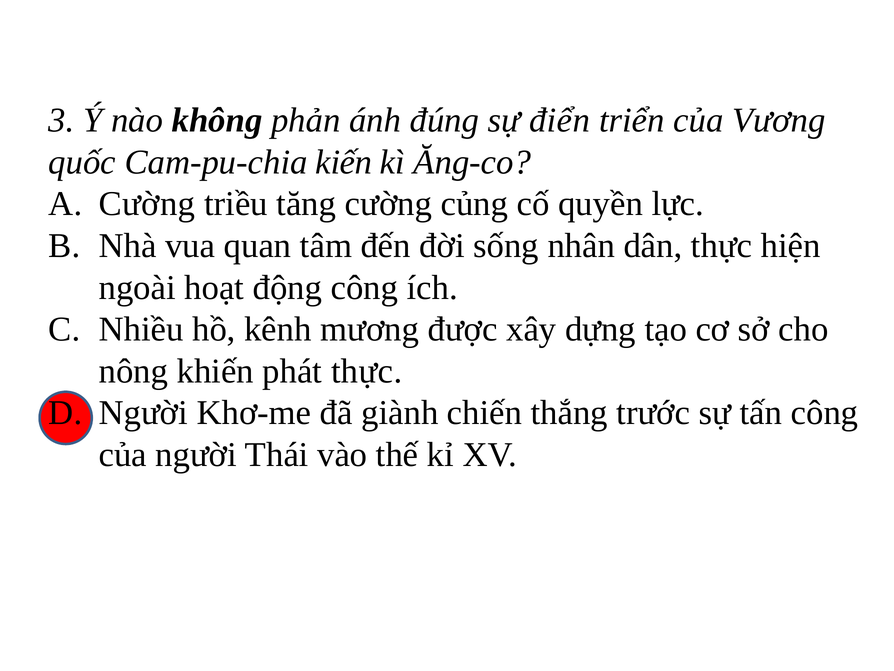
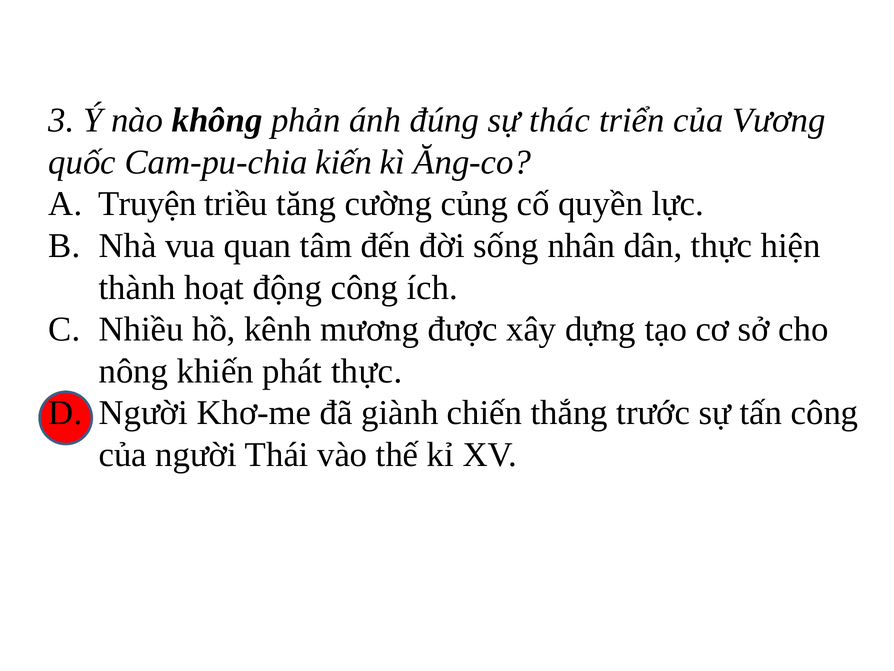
điển: điển -> thác
Cường at (147, 204): Cường -> Truyện
ngoài: ngoài -> thành
